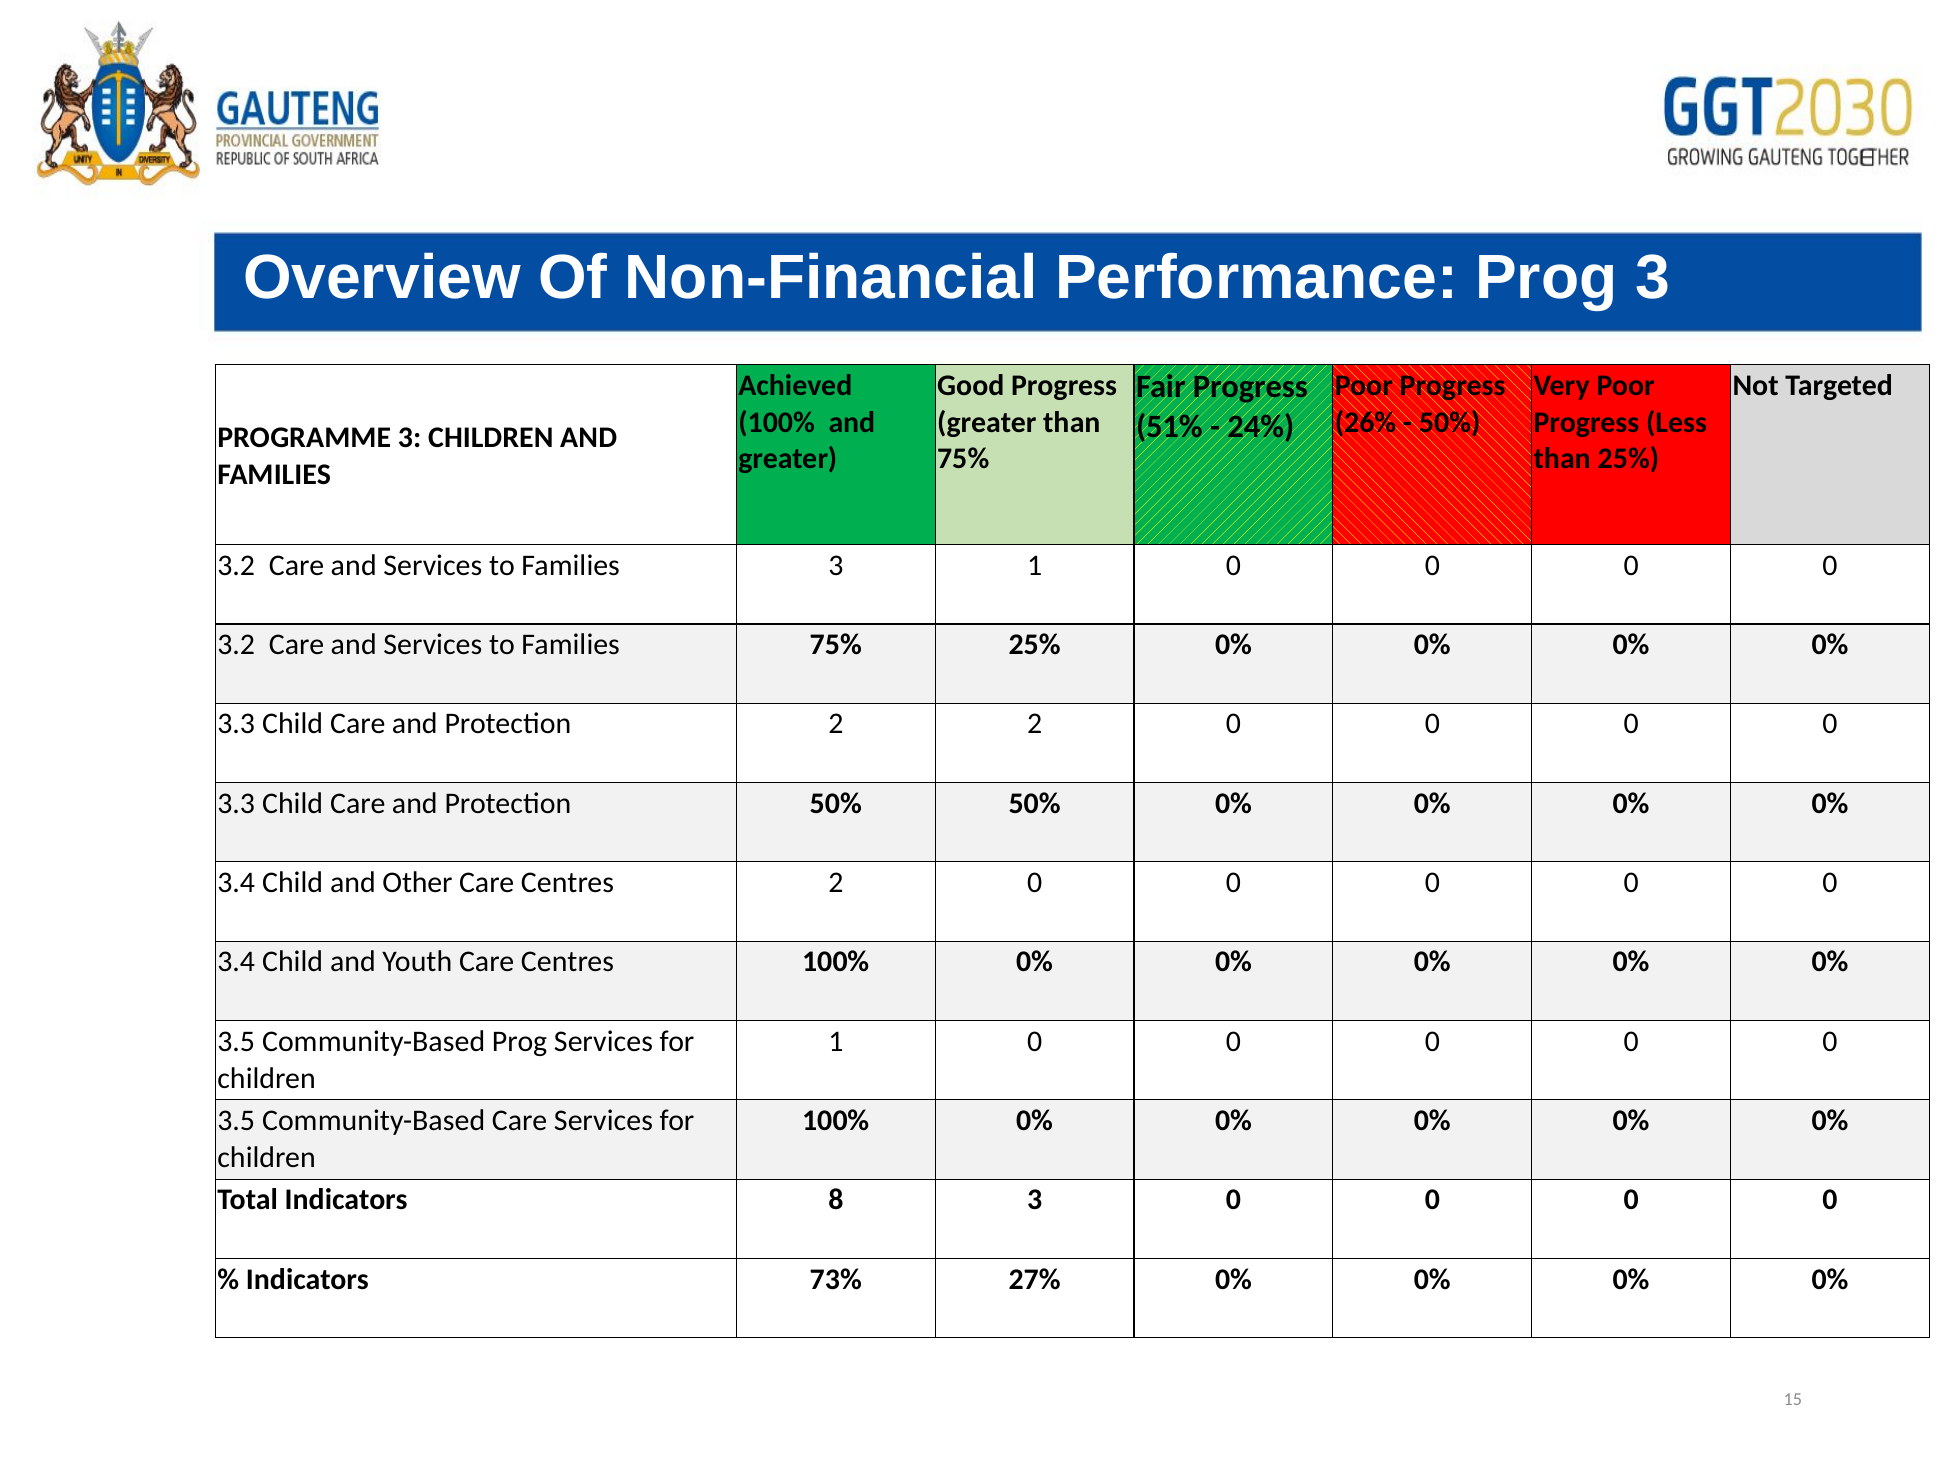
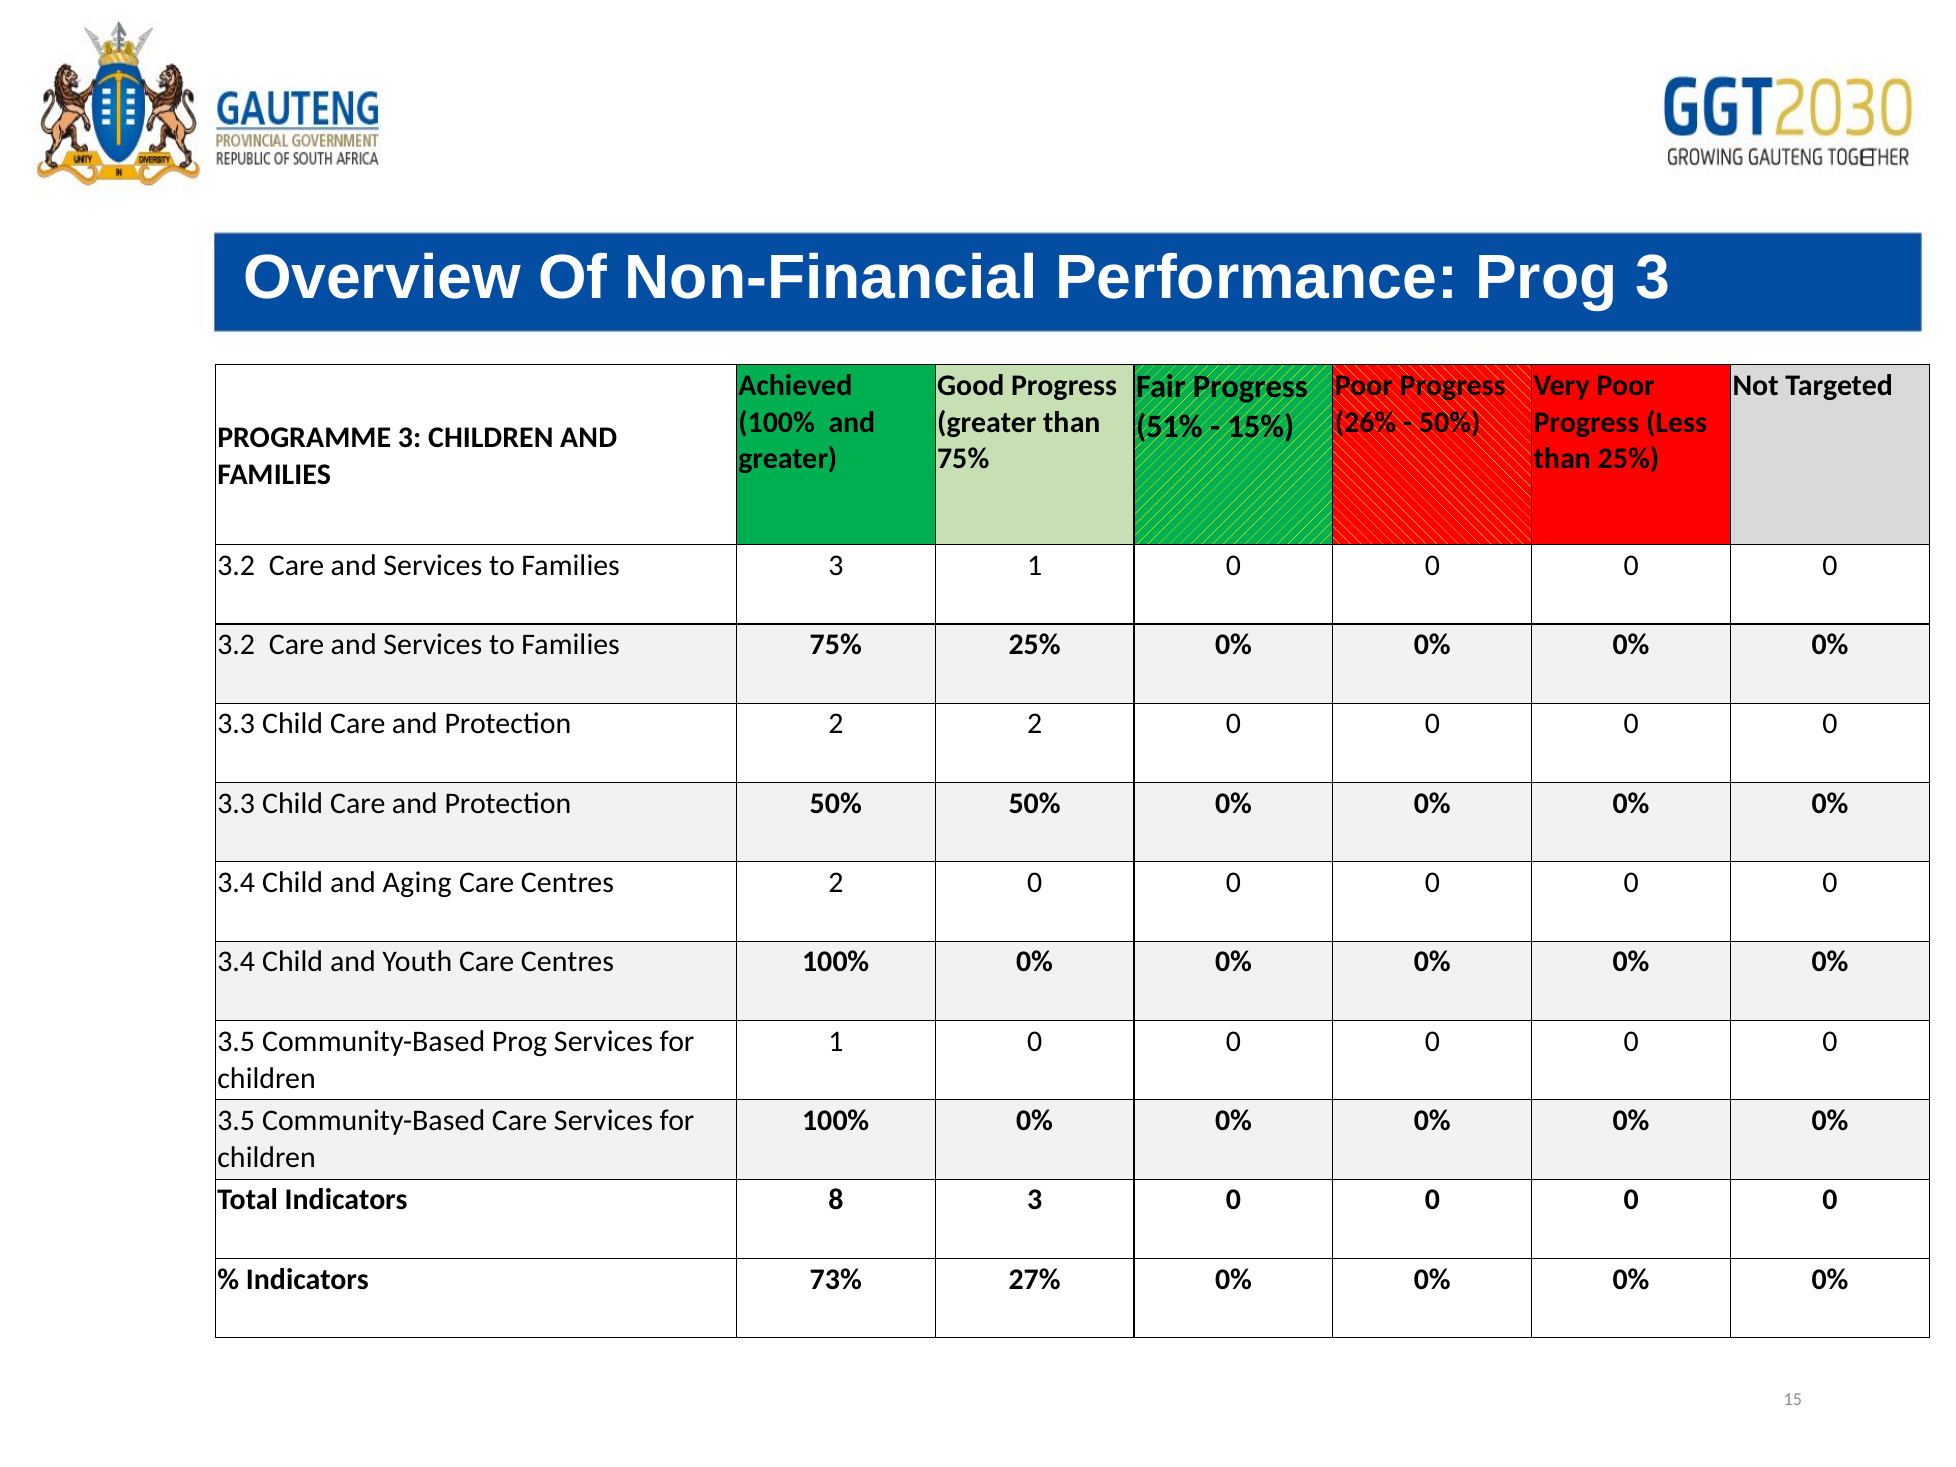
24%: 24% -> 15%
Other: Other -> Aging
